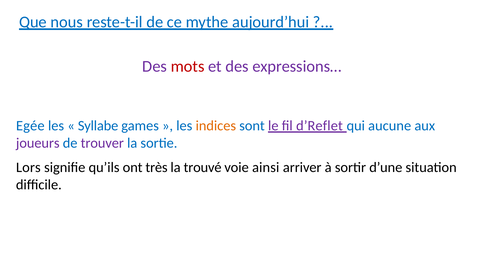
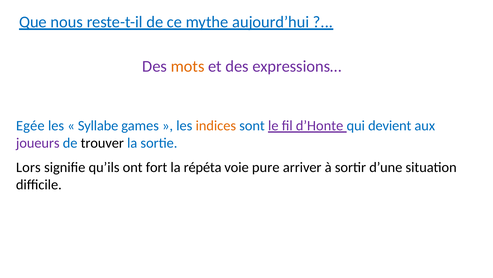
mots colour: red -> orange
d’Reflet: d’Reflet -> d’Honte
aucune: aucune -> devient
trouver colour: purple -> black
très: très -> fort
trouvé: trouvé -> répéta
ainsi: ainsi -> pure
